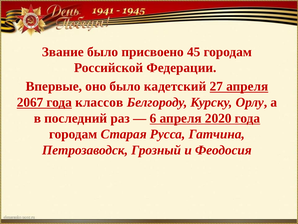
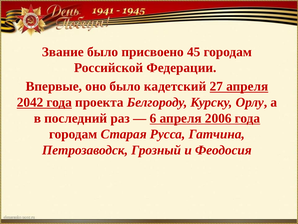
2067: 2067 -> 2042
классов: классов -> проекта
2020: 2020 -> 2006
